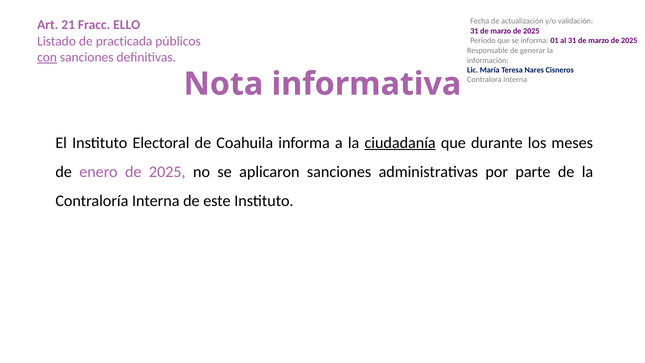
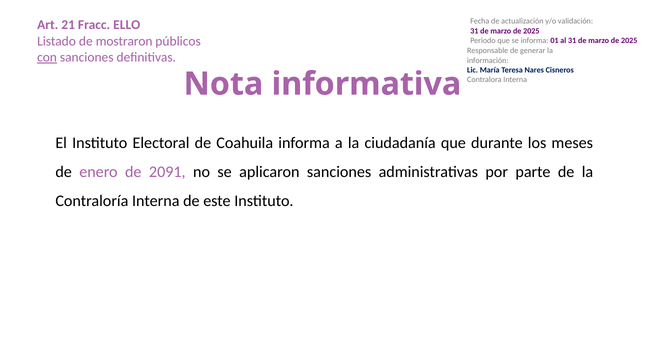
practicada: practicada -> mostraron
ciudadanía underline: present -> none
enero de 2025: 2025 -> 2091
